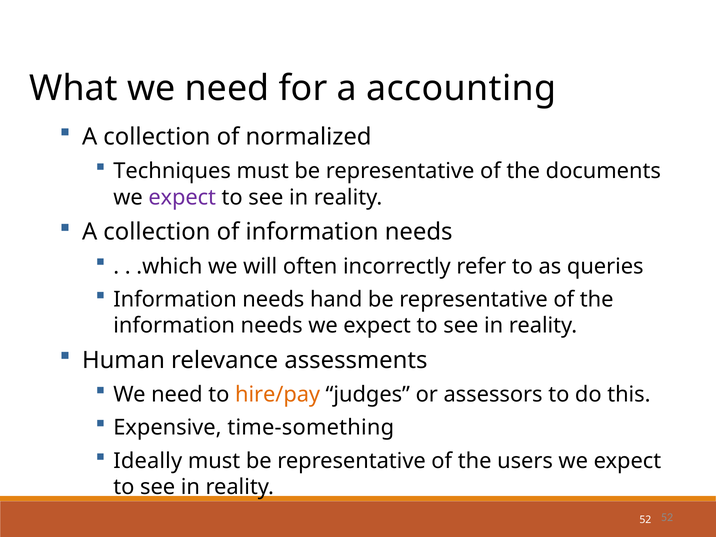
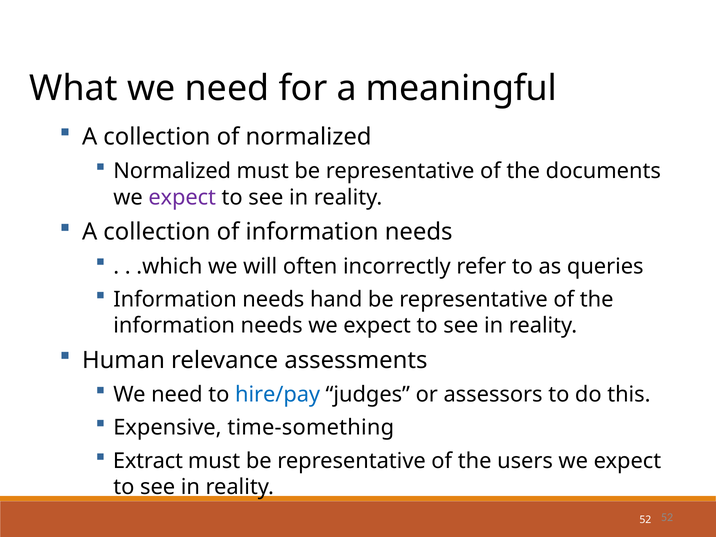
accounting: accounting -> meaningful
Techniques at (172, 171): Techniques -> Normalized
hire/pay colour: orange -> blue
Ideally: Ideally -> Extract
